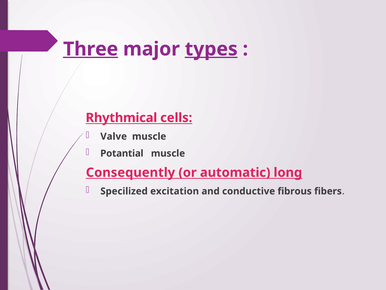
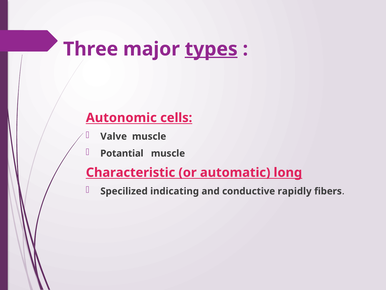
Three underline: present -> none
Rhythmical: Rhythmical -> Autonomic
Consequently: Consequently -> Characteristic
excitation: excitation -> indicating
fibrous: fibrous -> rapidly
